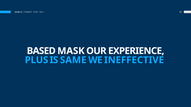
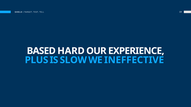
MASK: MASK -> HARD
SAME: SAME -> SLOW
